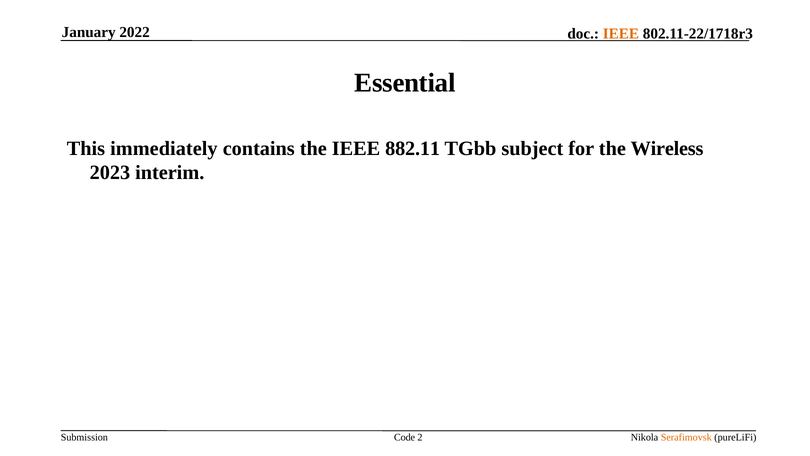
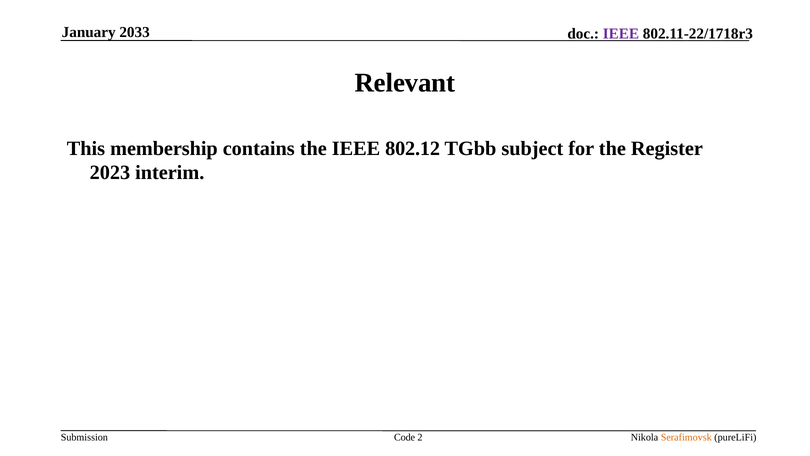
2022: 2022 -> 2033
IEEE at (621, 34) colour: orange -> purple
Essential: Essential -> Relevant
immediately: immediately -> membership
882.11: 882.11 -> 802.12
Wireless: Wireless -> Register
